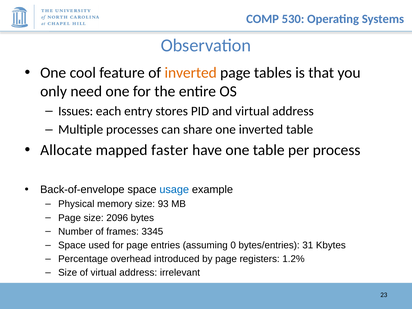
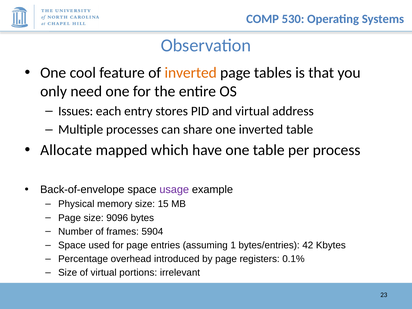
faster: faster -> which
usage colour: blue -> purple
93: 93 -> 15
2096: 2096 -> 9096
3345: 3345 -> 5904
0: 0 -> 1
31: 31 -> 42
1.2%: 1.2% -> 0.1%
of virtual address: address -> portions
